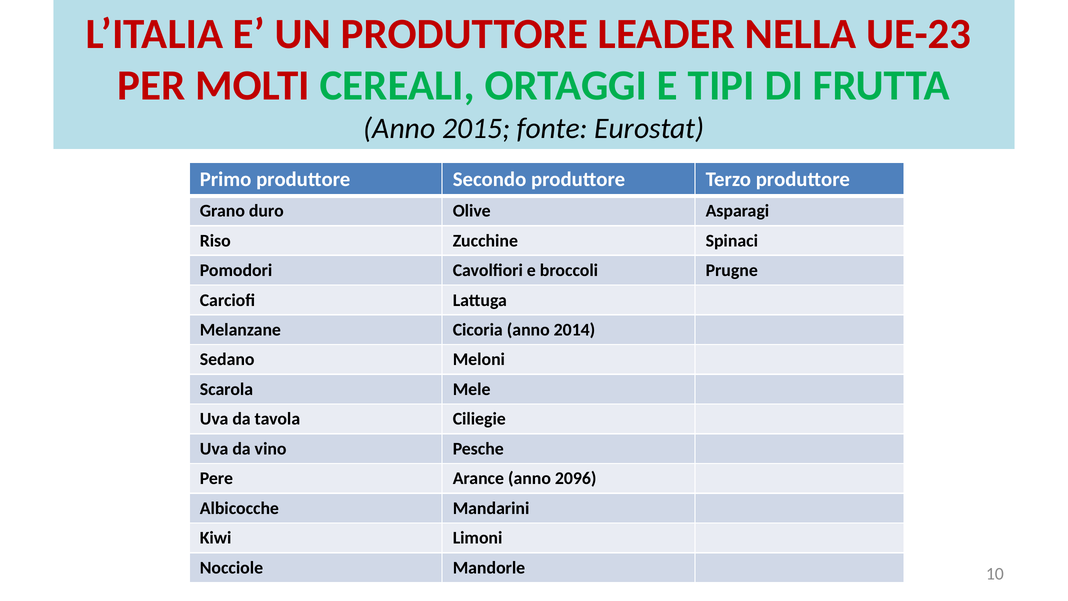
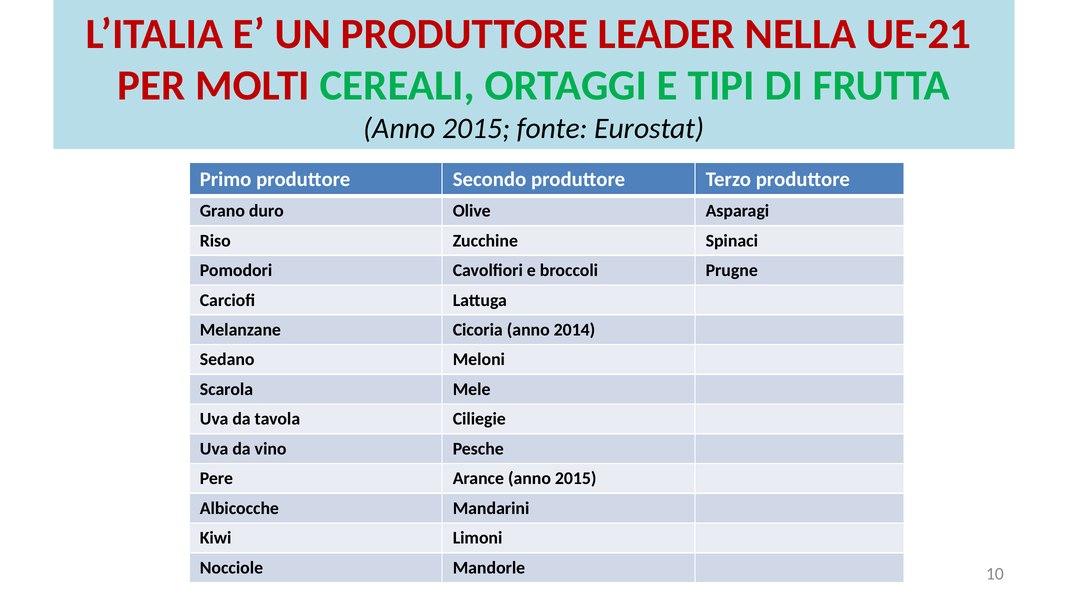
UE-23: UE-23 -> UE-21
Arance anno 2096: 2096 -> 2015
